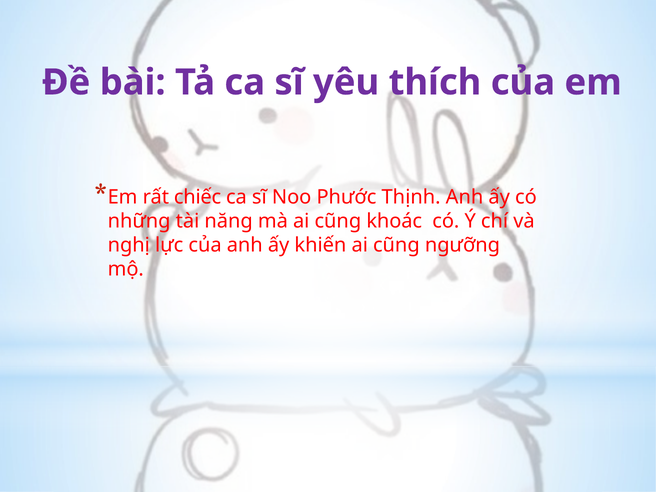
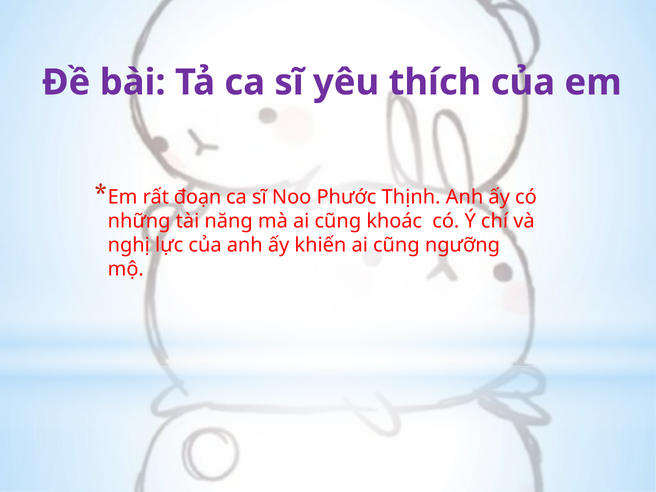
chiếc: chiếc -> đoạn
